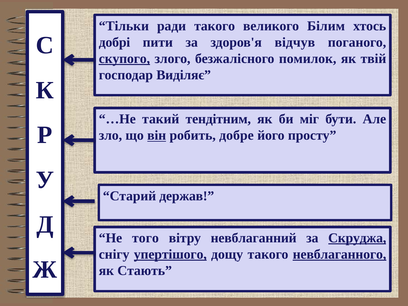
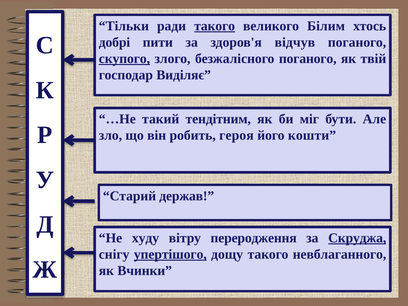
такого at (215, 26) underline: none -> present
безжалісного помилок: помилок -> поганого
він underline: present -> none
добре: добре -> героя
просту: просту -> кошти
того: того -> худу
невблаганний: невблаганний -> переродження
невблаганного underline: present -> none
Стають: Стають -> Вчинки
